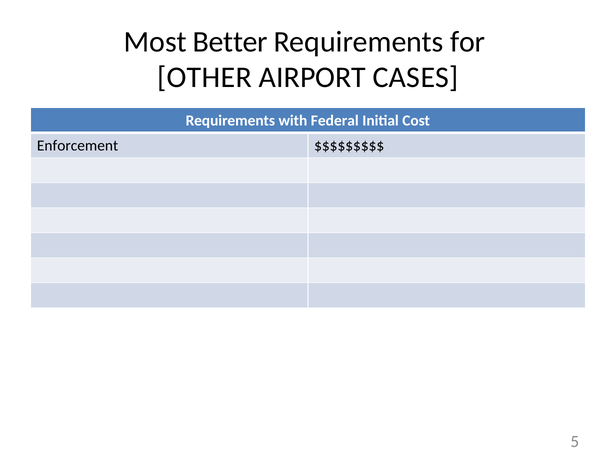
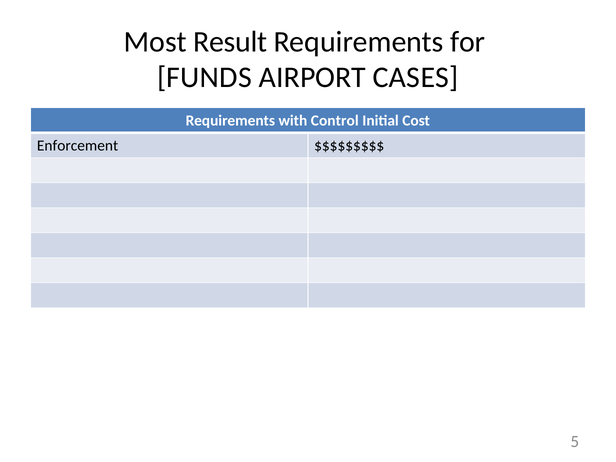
Better: Better -> Result
OTHER: OTHER -> FUNDS
Federal: Federal -> Control
